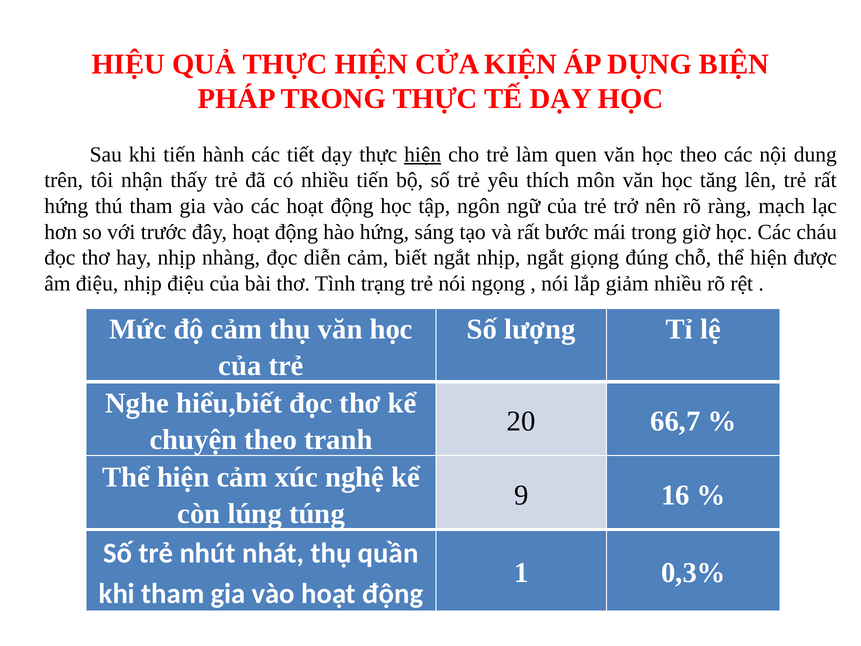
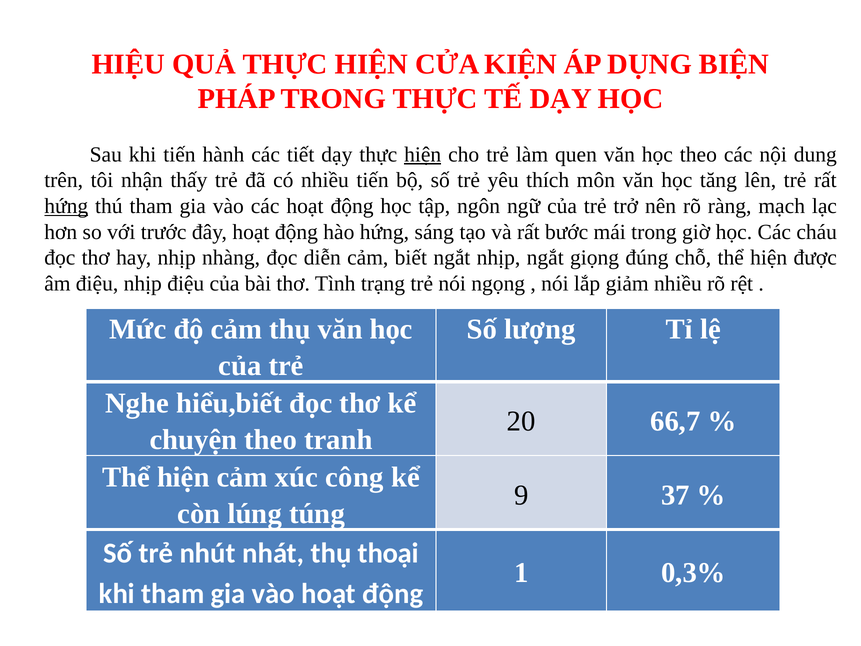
hứng at (66, 206) underline: none -> present
nghệ: nghệ -> công
16: 16 -> 37
quần: quần -> thoại
